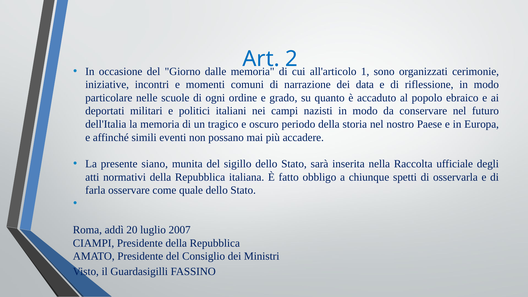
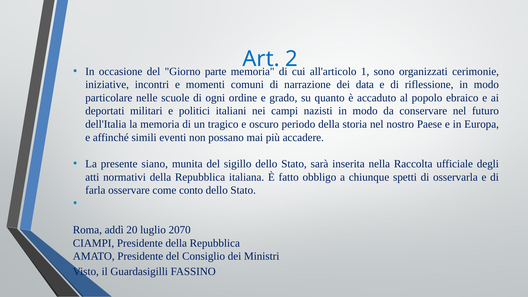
dalle: dalle -> parte
quale: quale -> conto
2007: 2007 -> 2070
